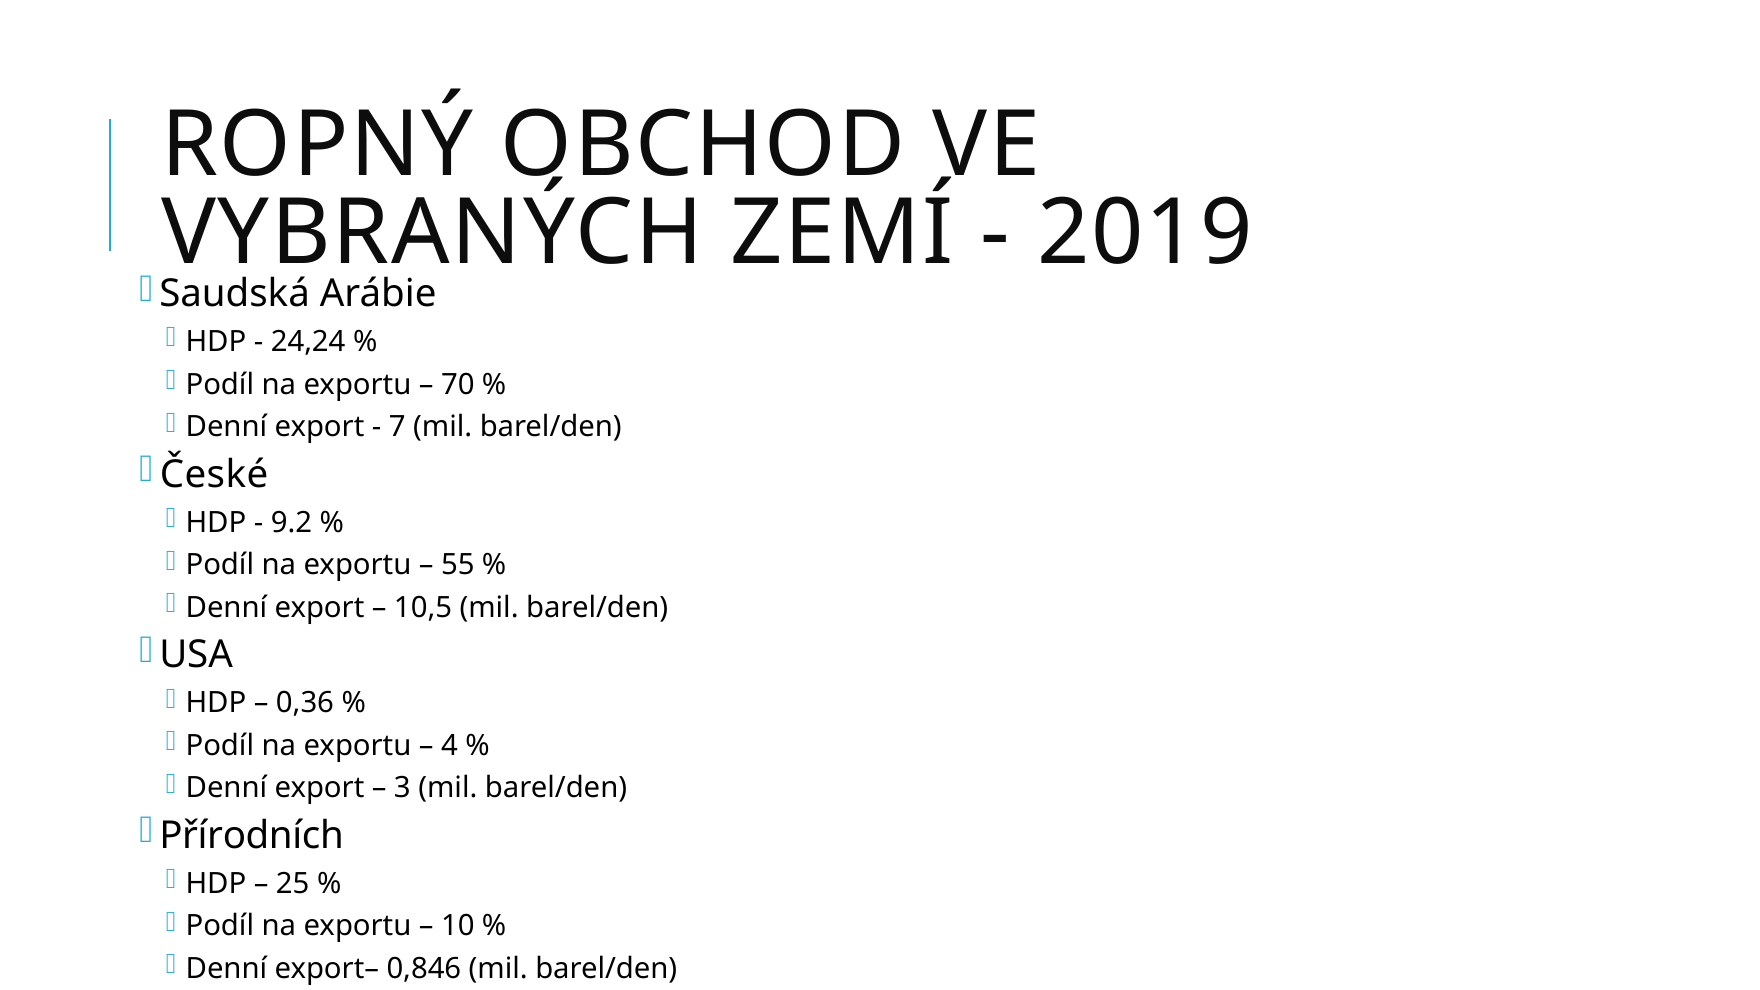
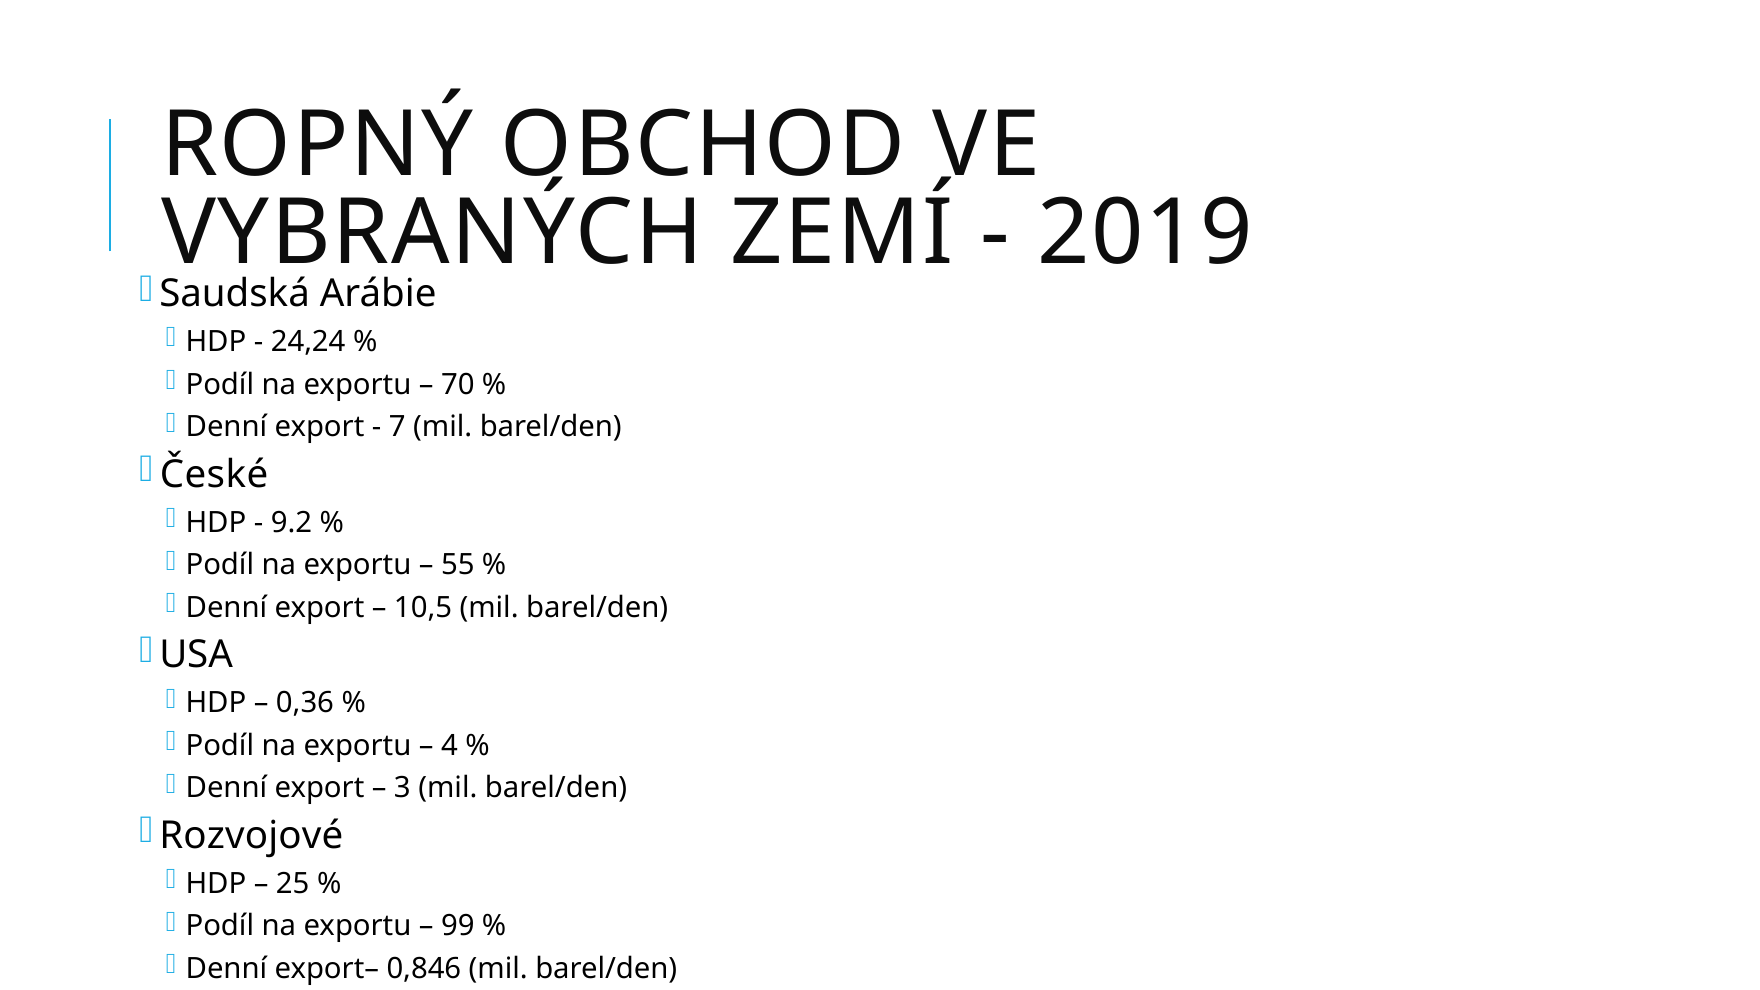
Přírodních: Přírodních -> Rozvojové
10: 10 -> 99
